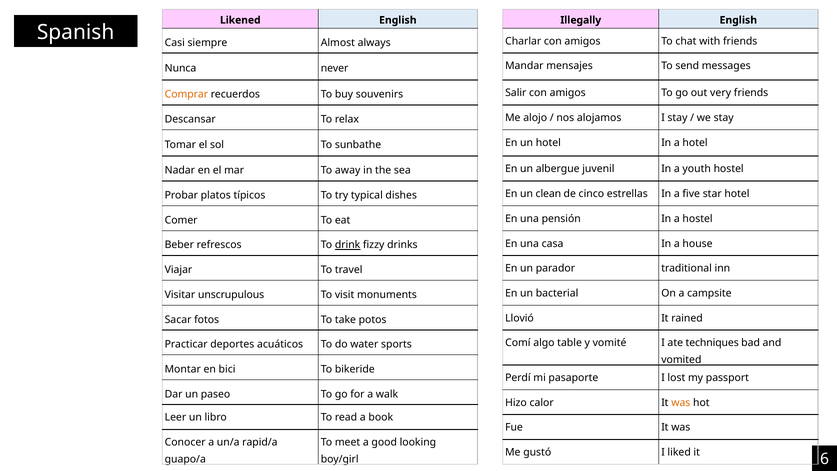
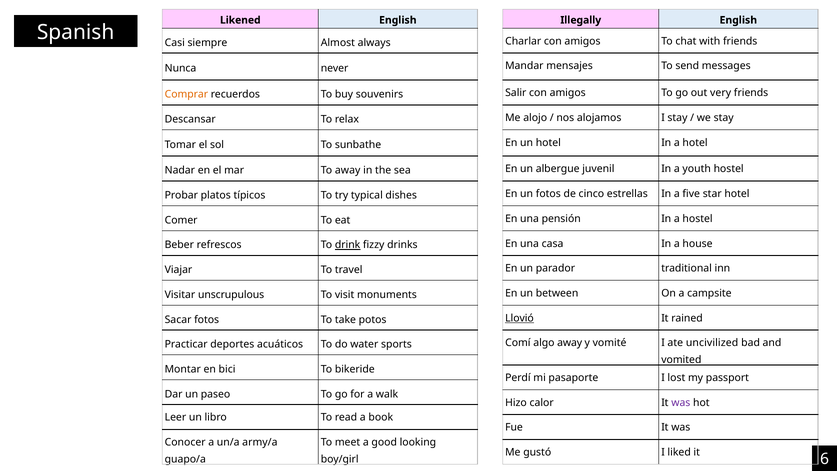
un clean: clean -> fotos
bacterial: bacterial -> between
Llovió underline: none -> present
algo table: table -> away
techniques: techniques -> uncivilized
was at (681, 403) colour: orange -> purple
rapid/a: rapid/a -> army/a
